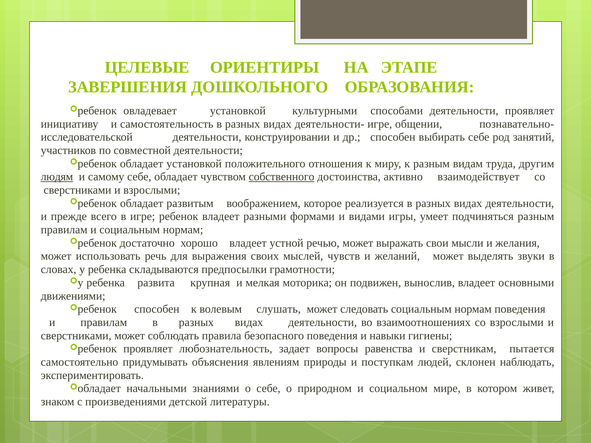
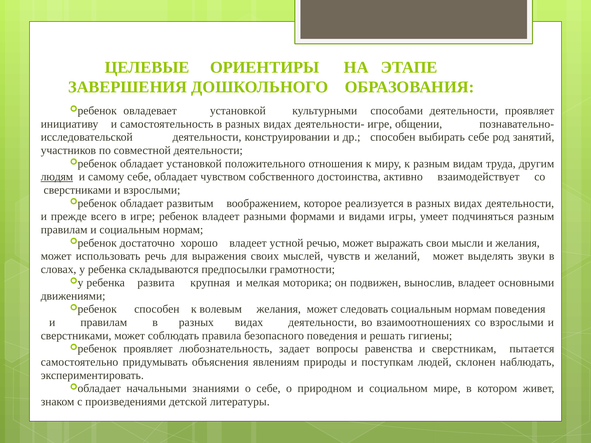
собственного underline: present -> none
волевым слушать: слушать -> желания
навыки: навыки -> решать
